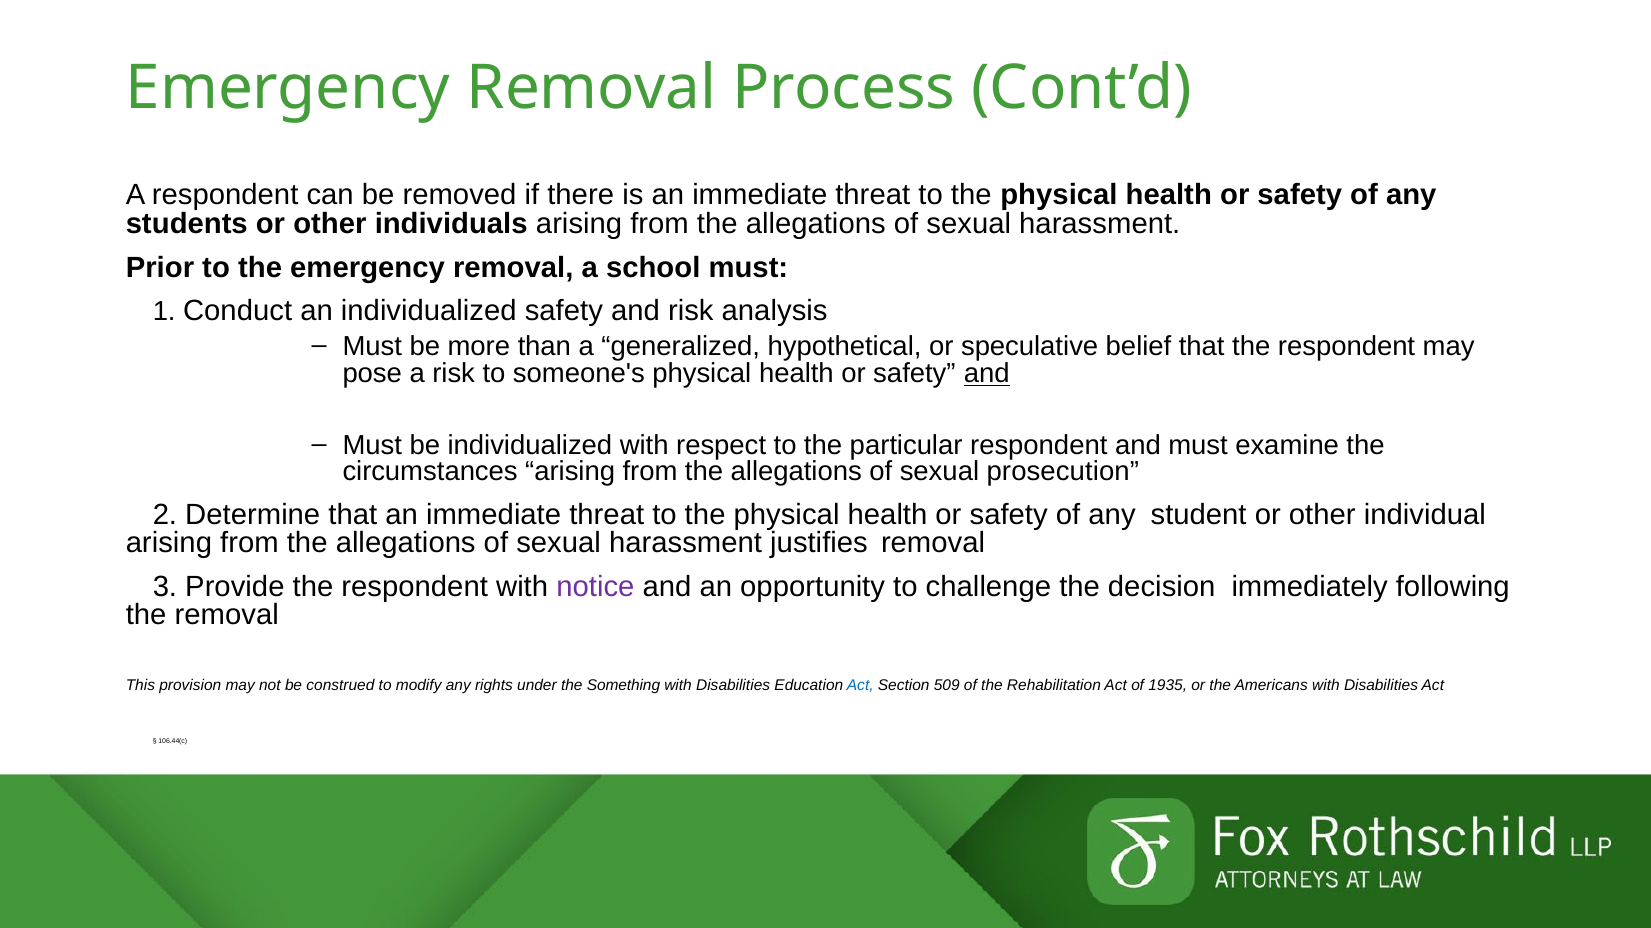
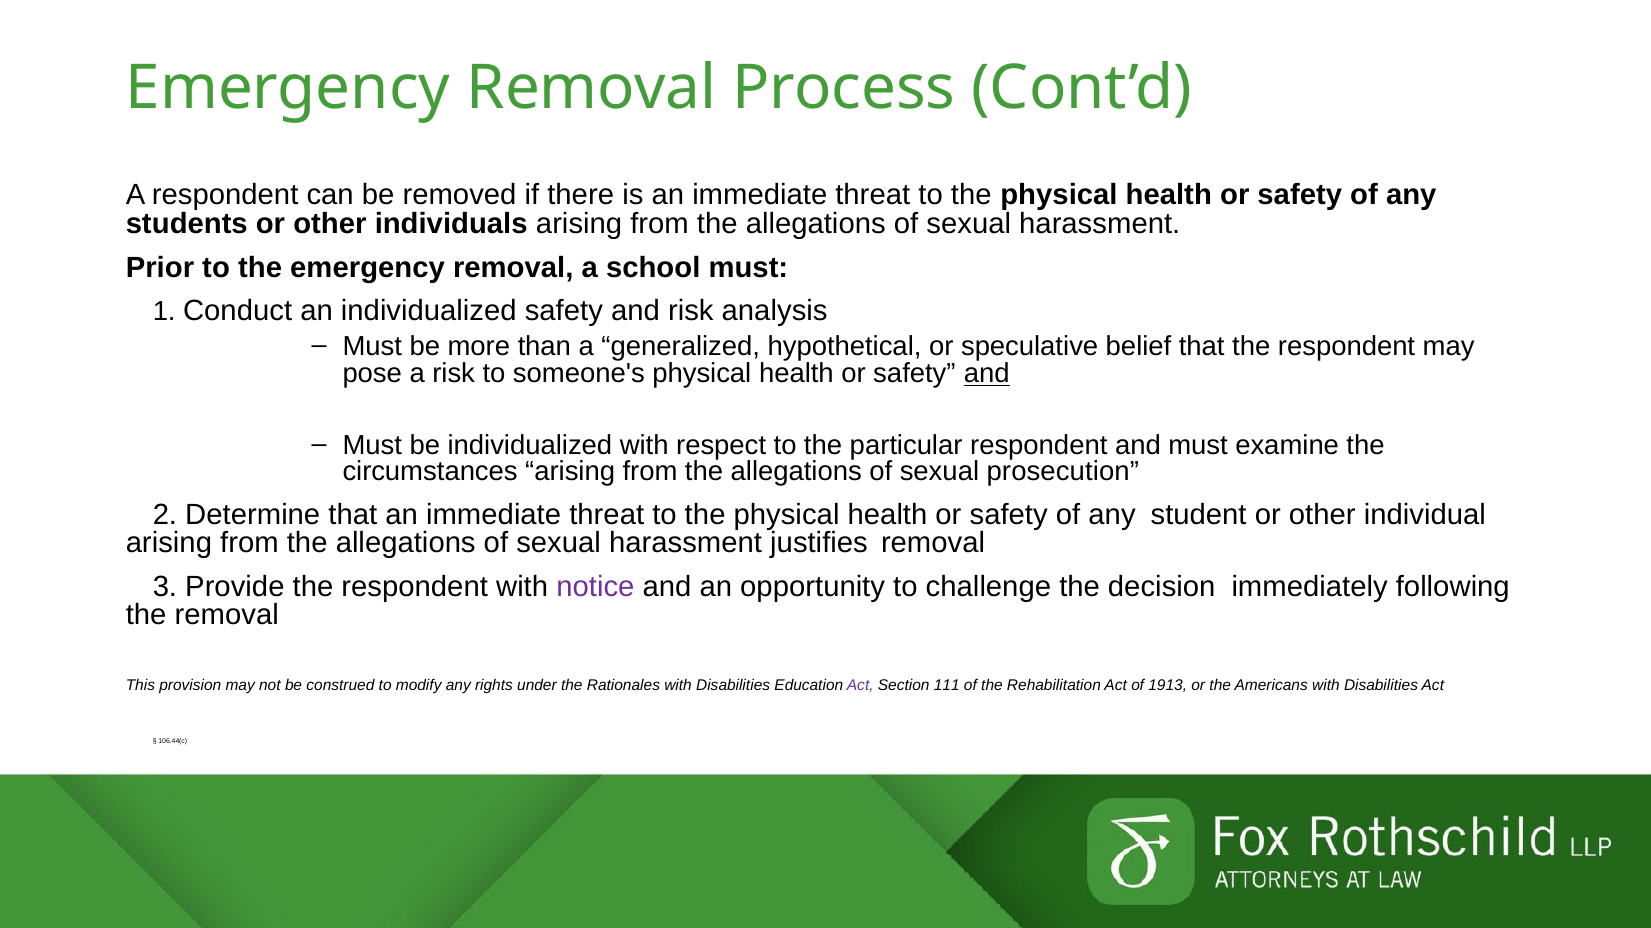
Something: Something -> Rationales
Act at (860, 686) colour: blue -> purple
509: 509 -> 111
1935: 1935 -> 1913
